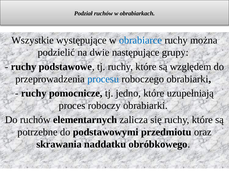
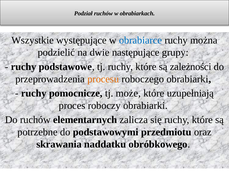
względem: względem -> zależności
procesu colour: blue -> orange
jedno: jedno -> może
